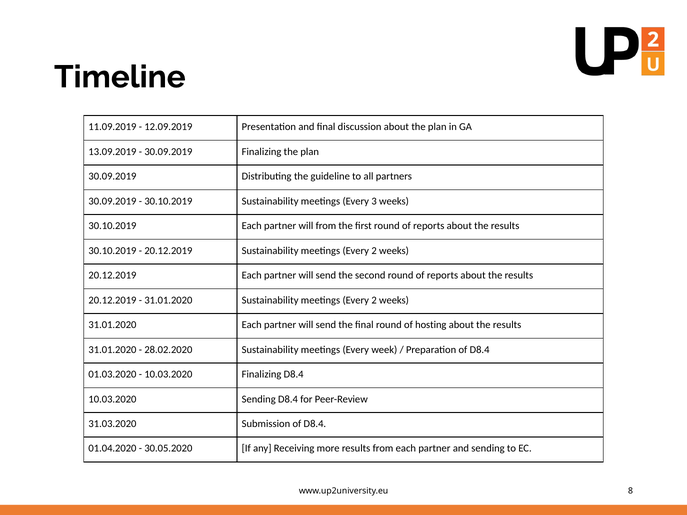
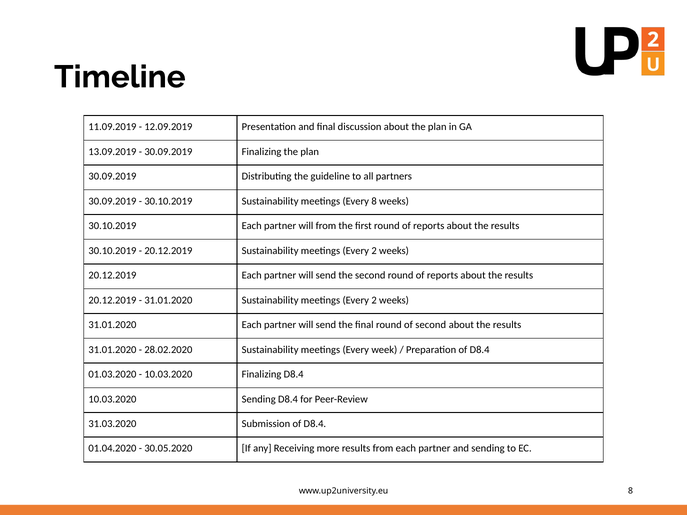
Every 3: 3 -> 8
of hosting: hosting -> second
